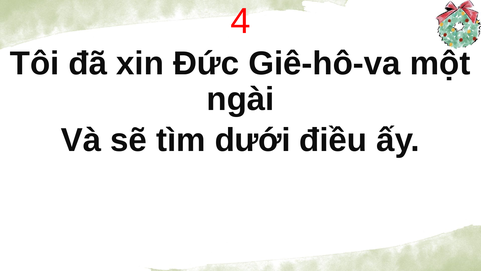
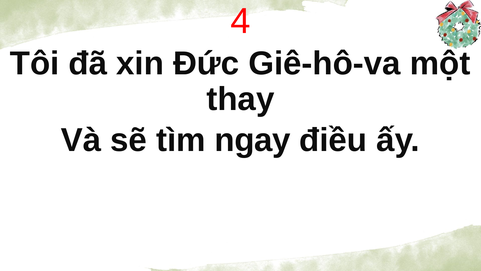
ngài: ngài -> thay
dưới: dưới -> ngay
